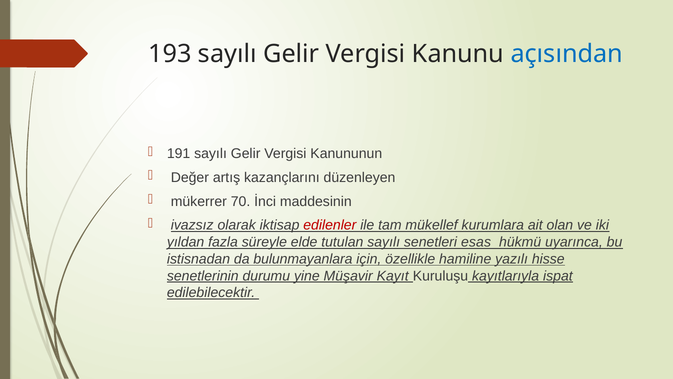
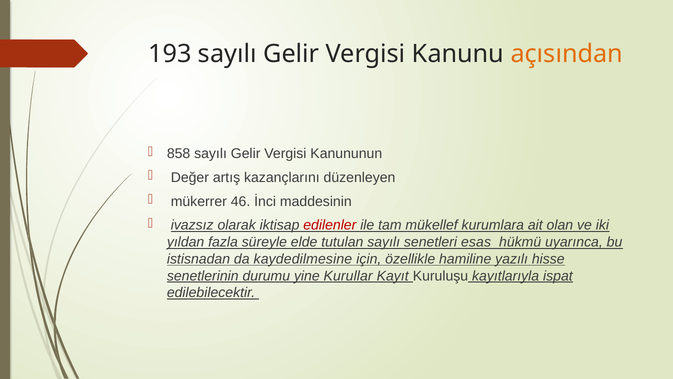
açısından colour: blue -> orange
191: 191 -> 858
70: 70 -> 46
bulunmayanlara: bulunmayanlara -> kaydedilmesine
Müşavir: Müşavir -> Kurullar
